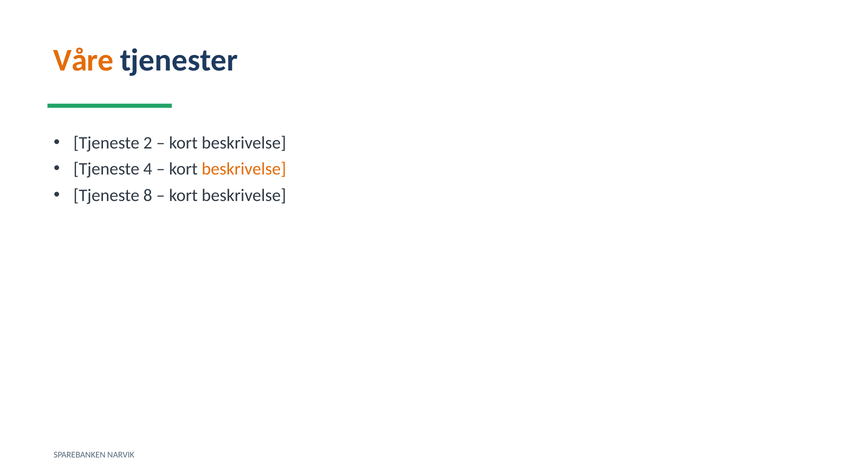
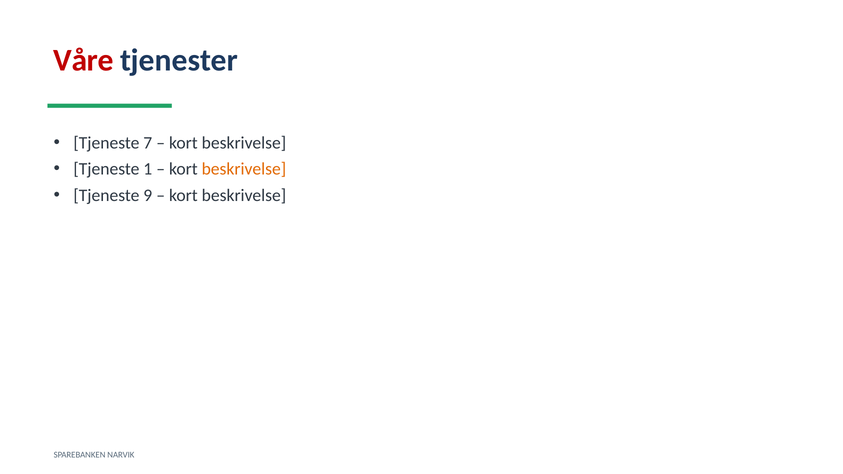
Våre colour: orange -> red
2: 2 -> 7
4: 4 -> 1
8: 8 -> 9
